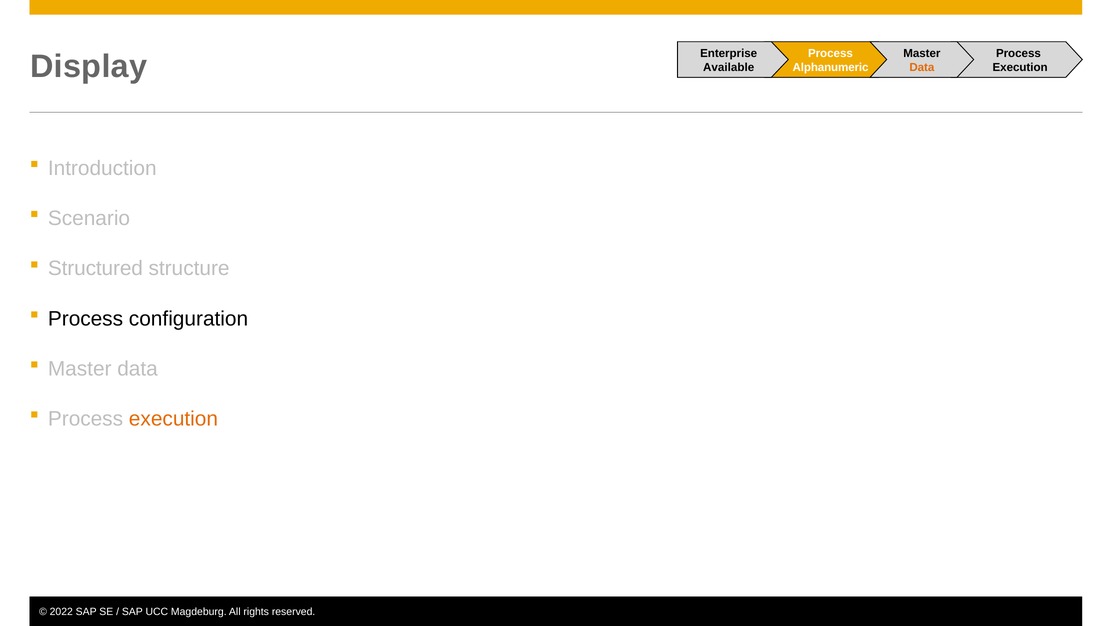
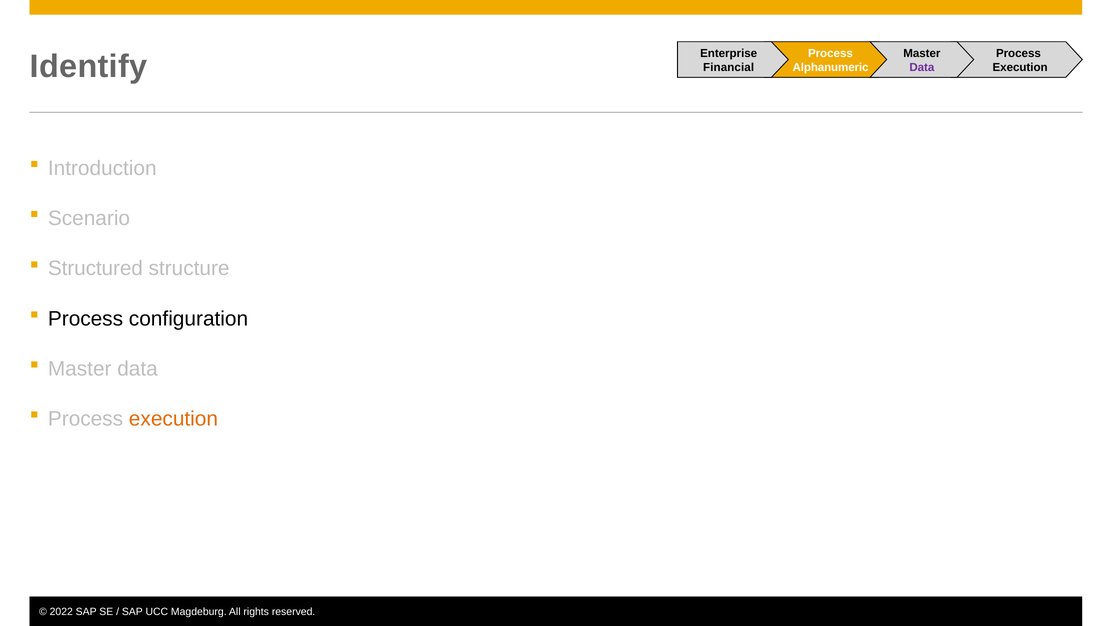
Display: Display -> Identify
Available: Available -> Financial
Data at (922, 67) colour: orange -> purple
